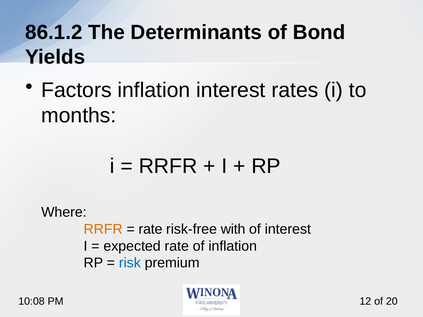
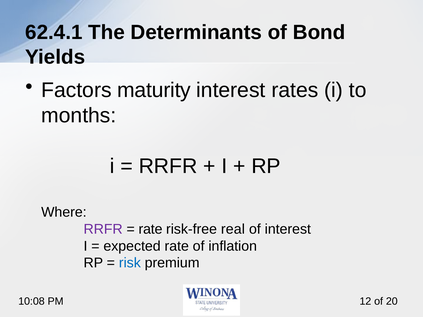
86.1.2: 86.1.2 -> 62.4.1
Factors inflation: inflation -> maturity
RRFR at (103, 229) colour: orange -> purple
with: with -> real
